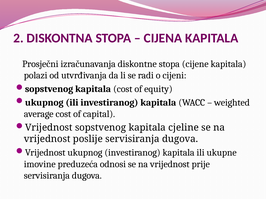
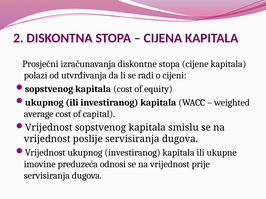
cjeline: cjeline -> smislu
